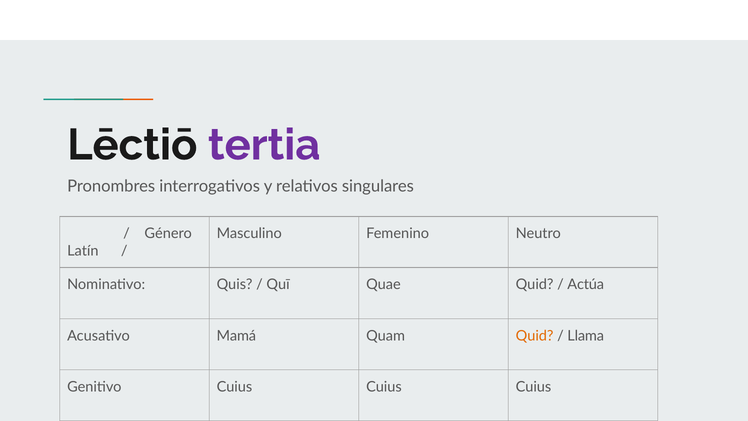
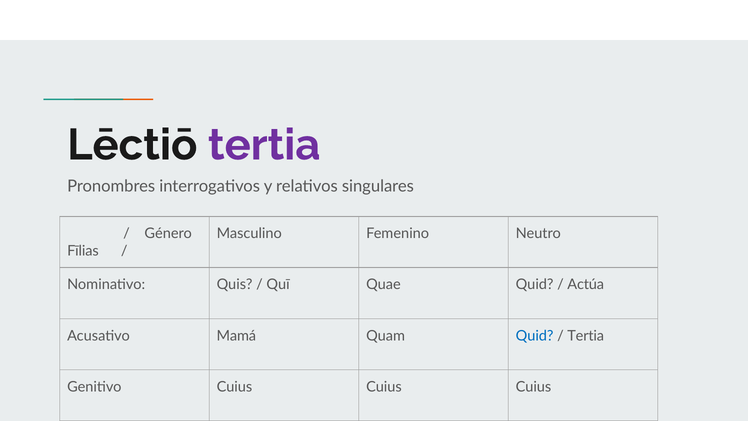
Latín: Latín -> Fīlias
Quid at (535, 336) colour: orange -> blue
Llama at (586, 336): Llama -> Tertia
